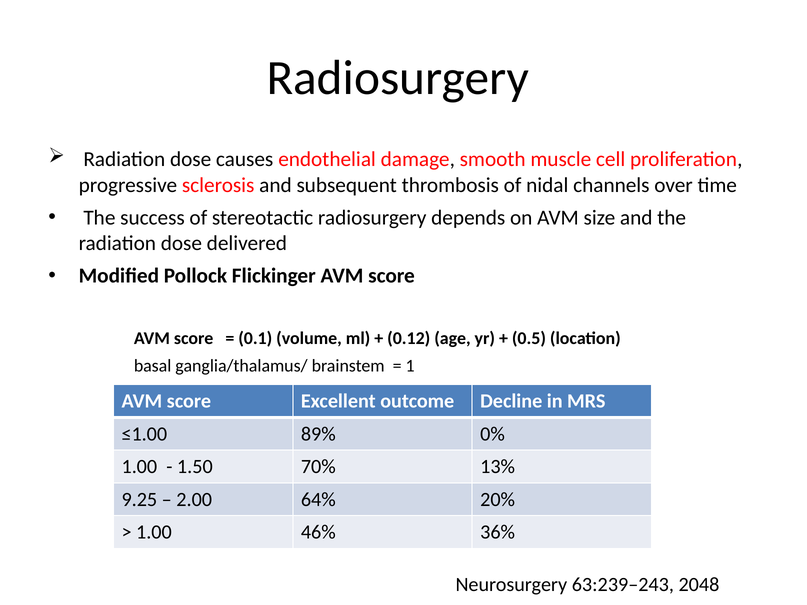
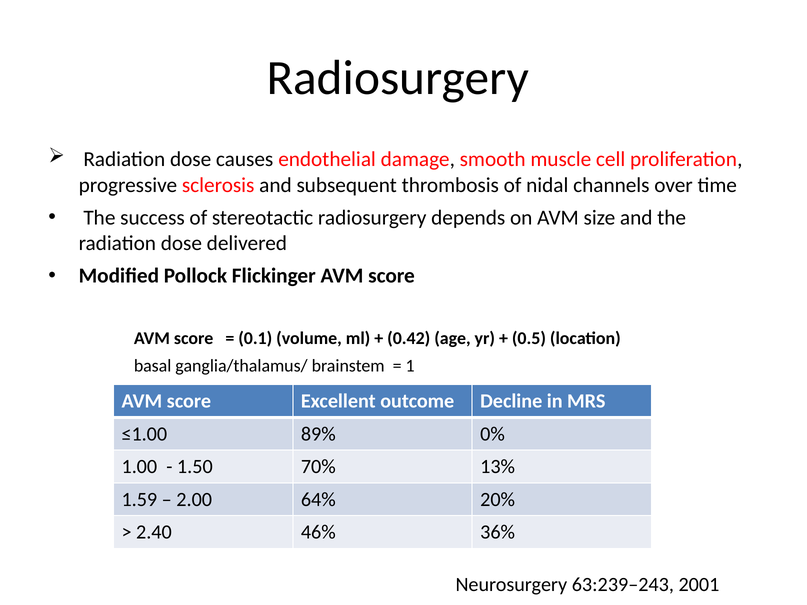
0.12: 0.12 -> 0.42
9.25: 9.25 -> 1.59
1.00 at (154, 532): 1.00 -> 2.40
2048: 2048 -> 2001
